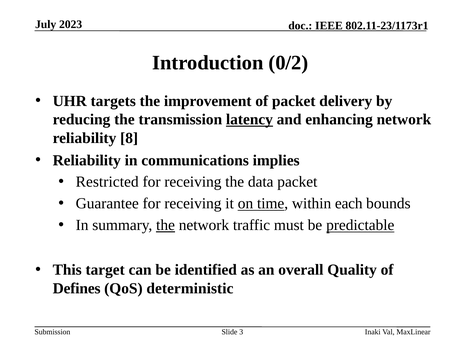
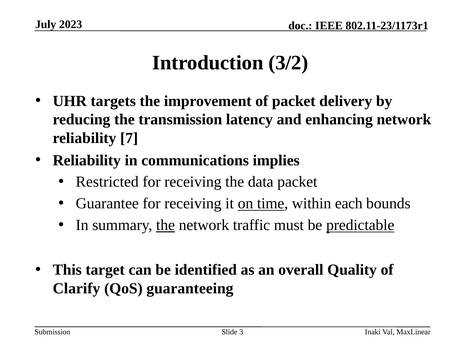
0/2: 0/2 -> 3/2
latency underline: present -> none
8: 8 -> 7
Defines: Defines -> Clarify
deterministic: deterministic -> guaranteeing
